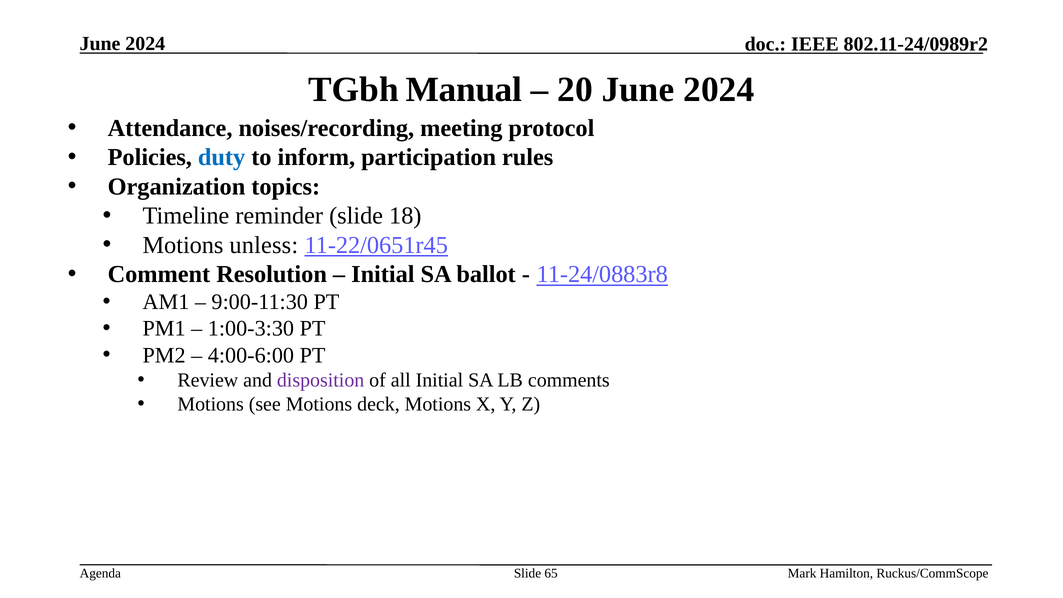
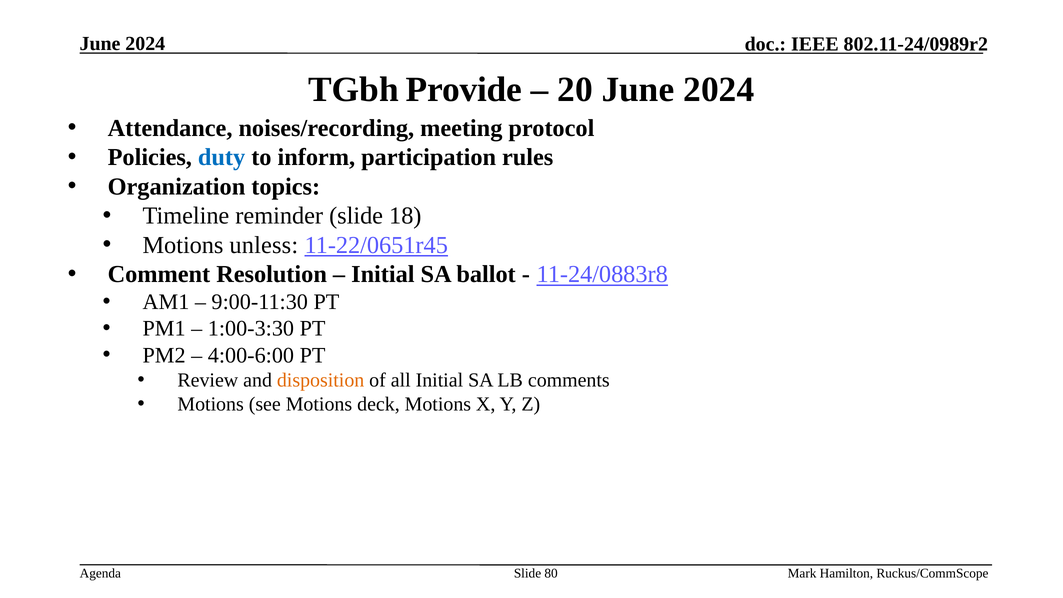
Manual: Manual -> Provide
disposition colour: purple -> orange
65: 65 -> 80
